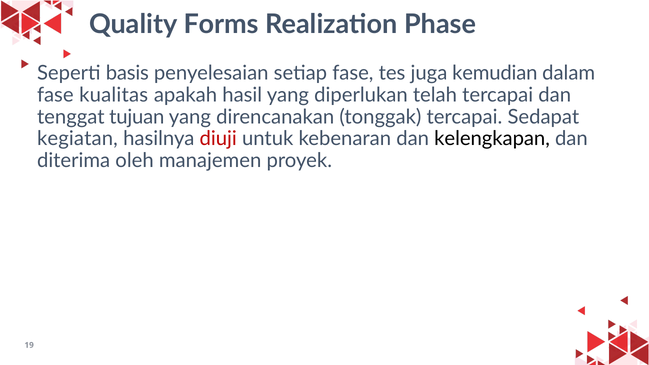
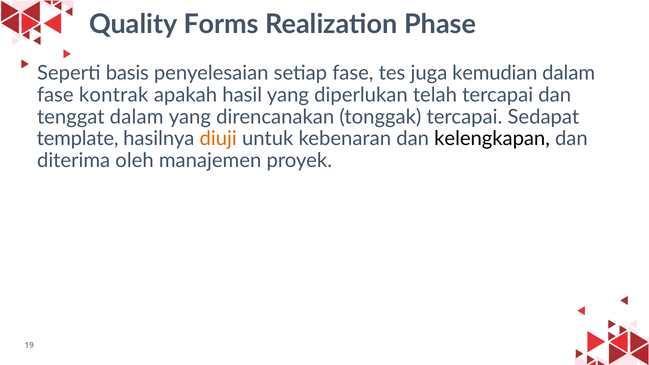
kualitas: kualitas -> kontrak
tenggat tujuan: tujuan -> dalam
kegiatan: kegiatan -> template
diuji colour: red -> orange
